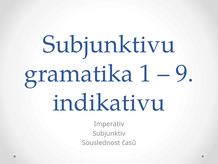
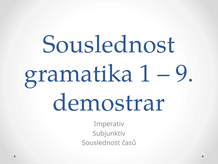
Subjunktivu at (109, 44): Subjunktivu -> Souslednost
indikativu: indikativu -> demostrar
